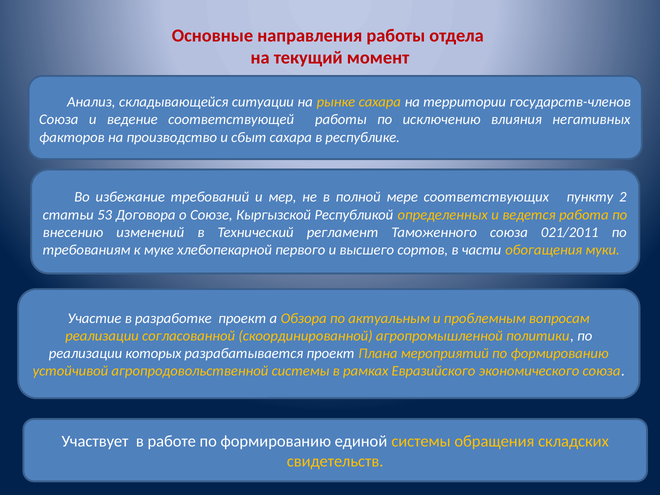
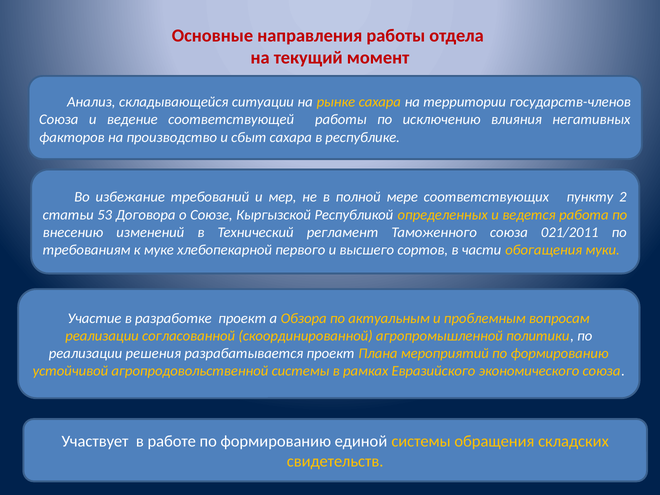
которых: которых -> решения
